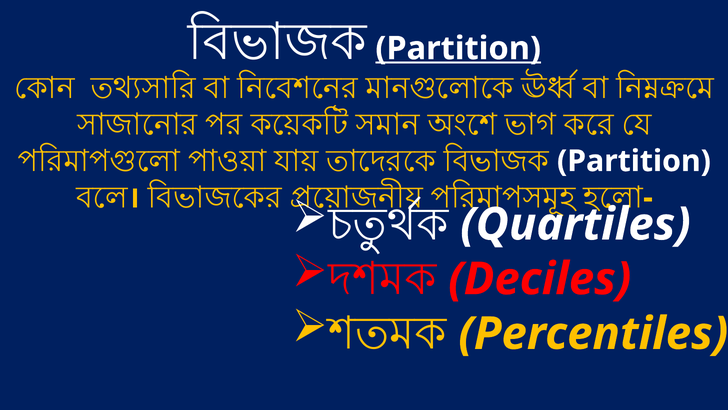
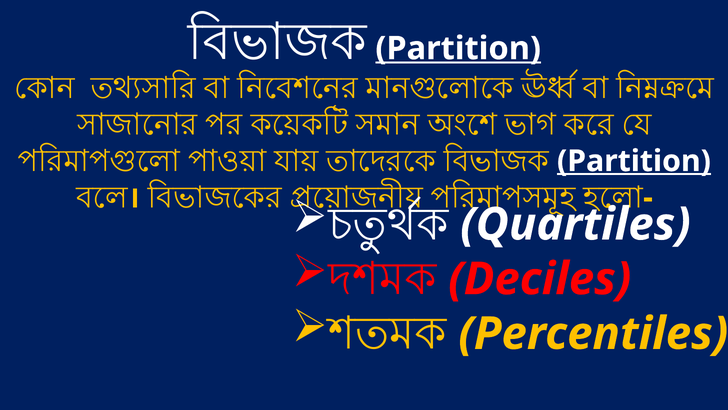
Partition at (634, 161) underline: none -> present
